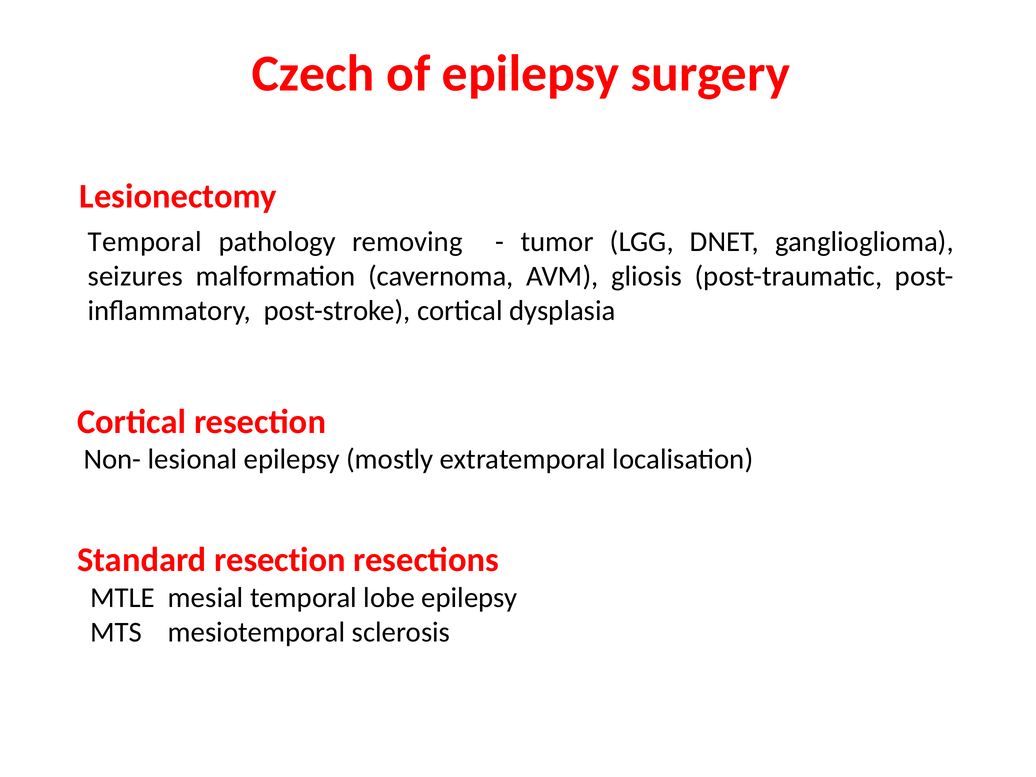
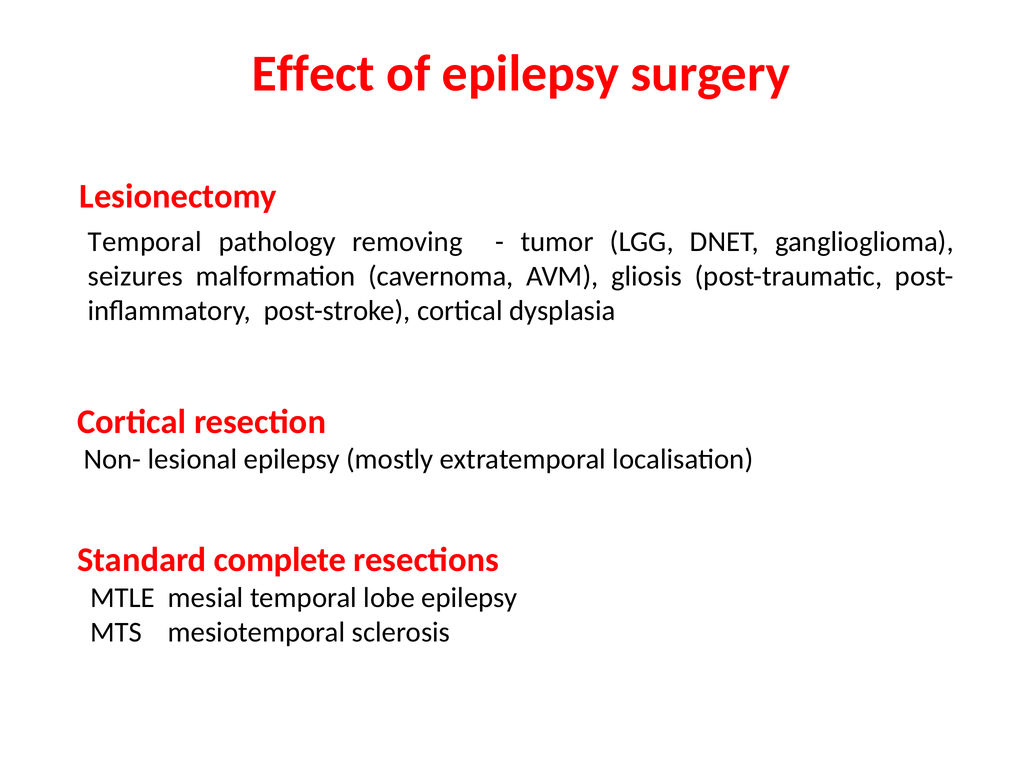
Czech: Czech -> Effect
Standard resection: resection -> complete
